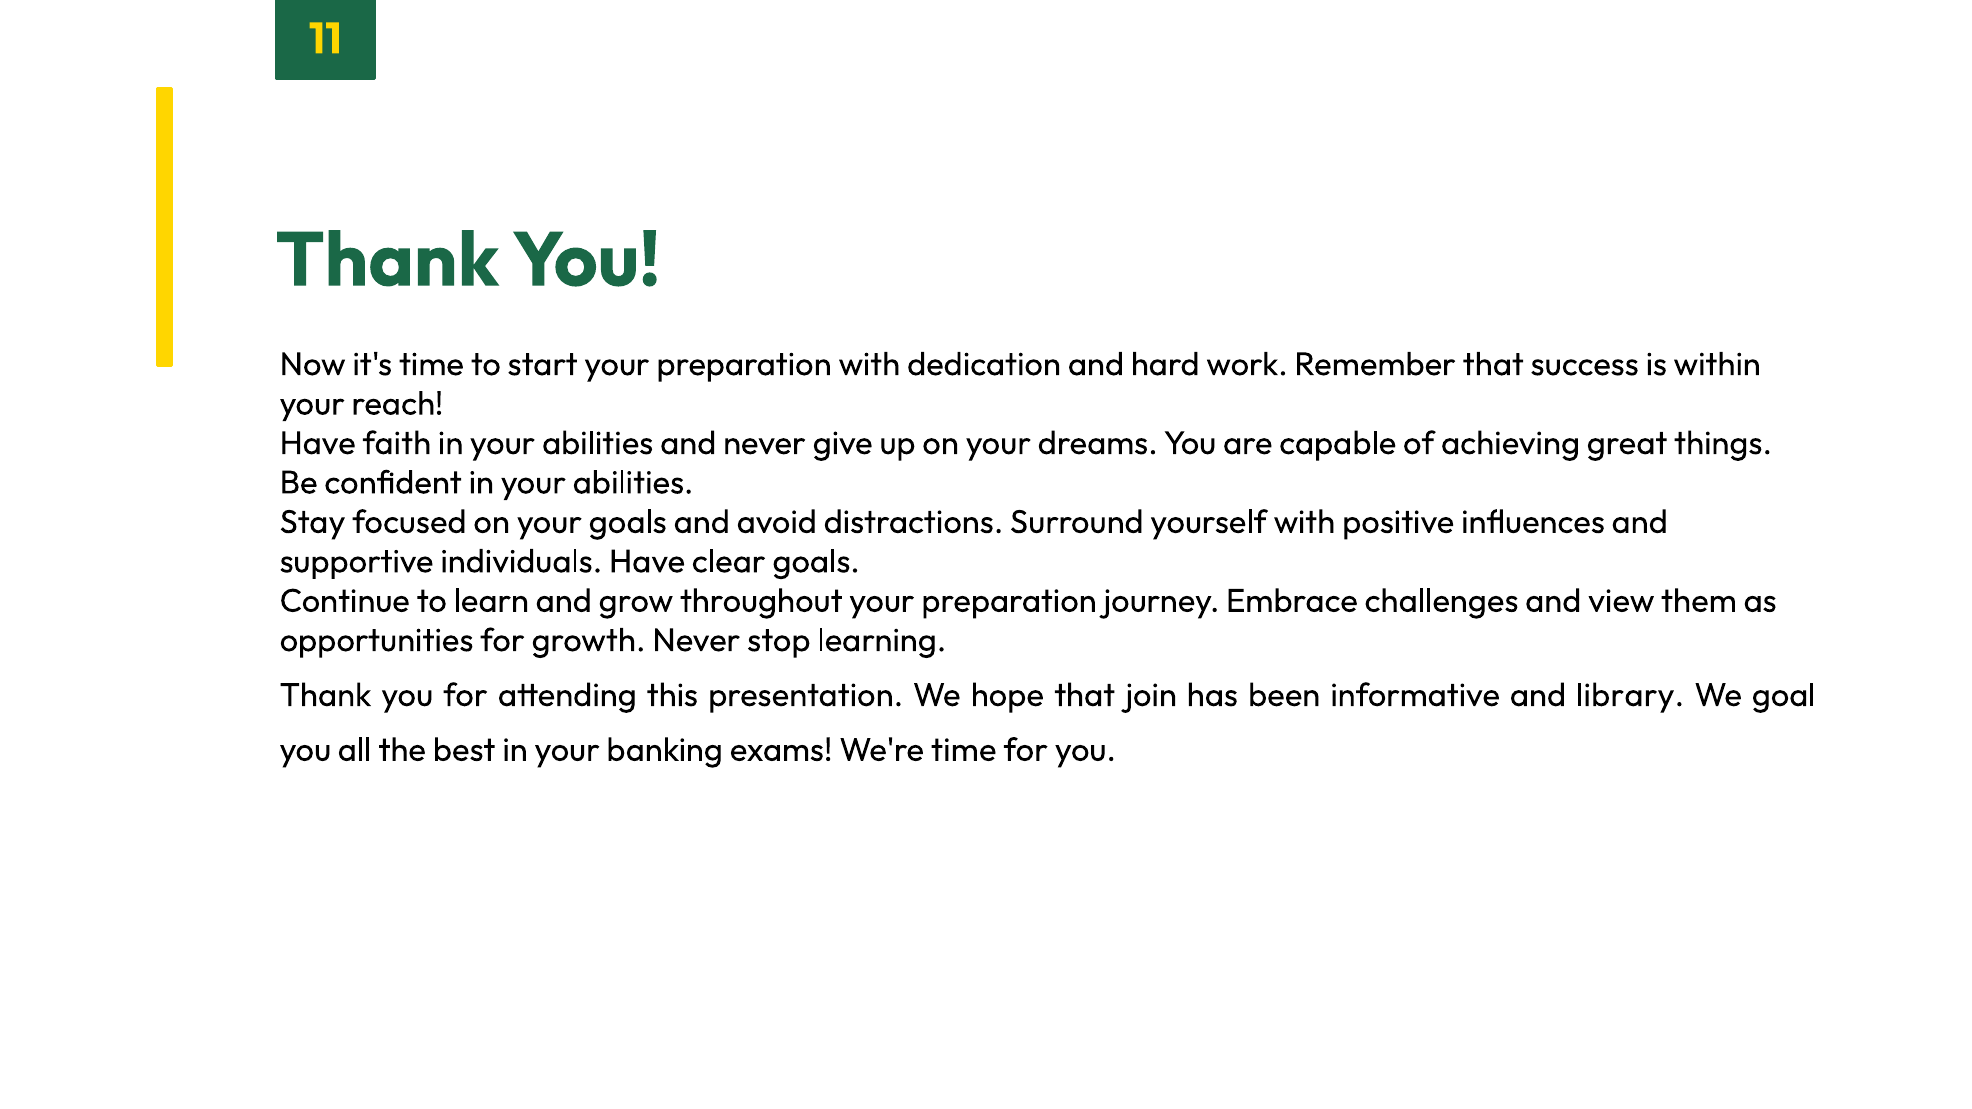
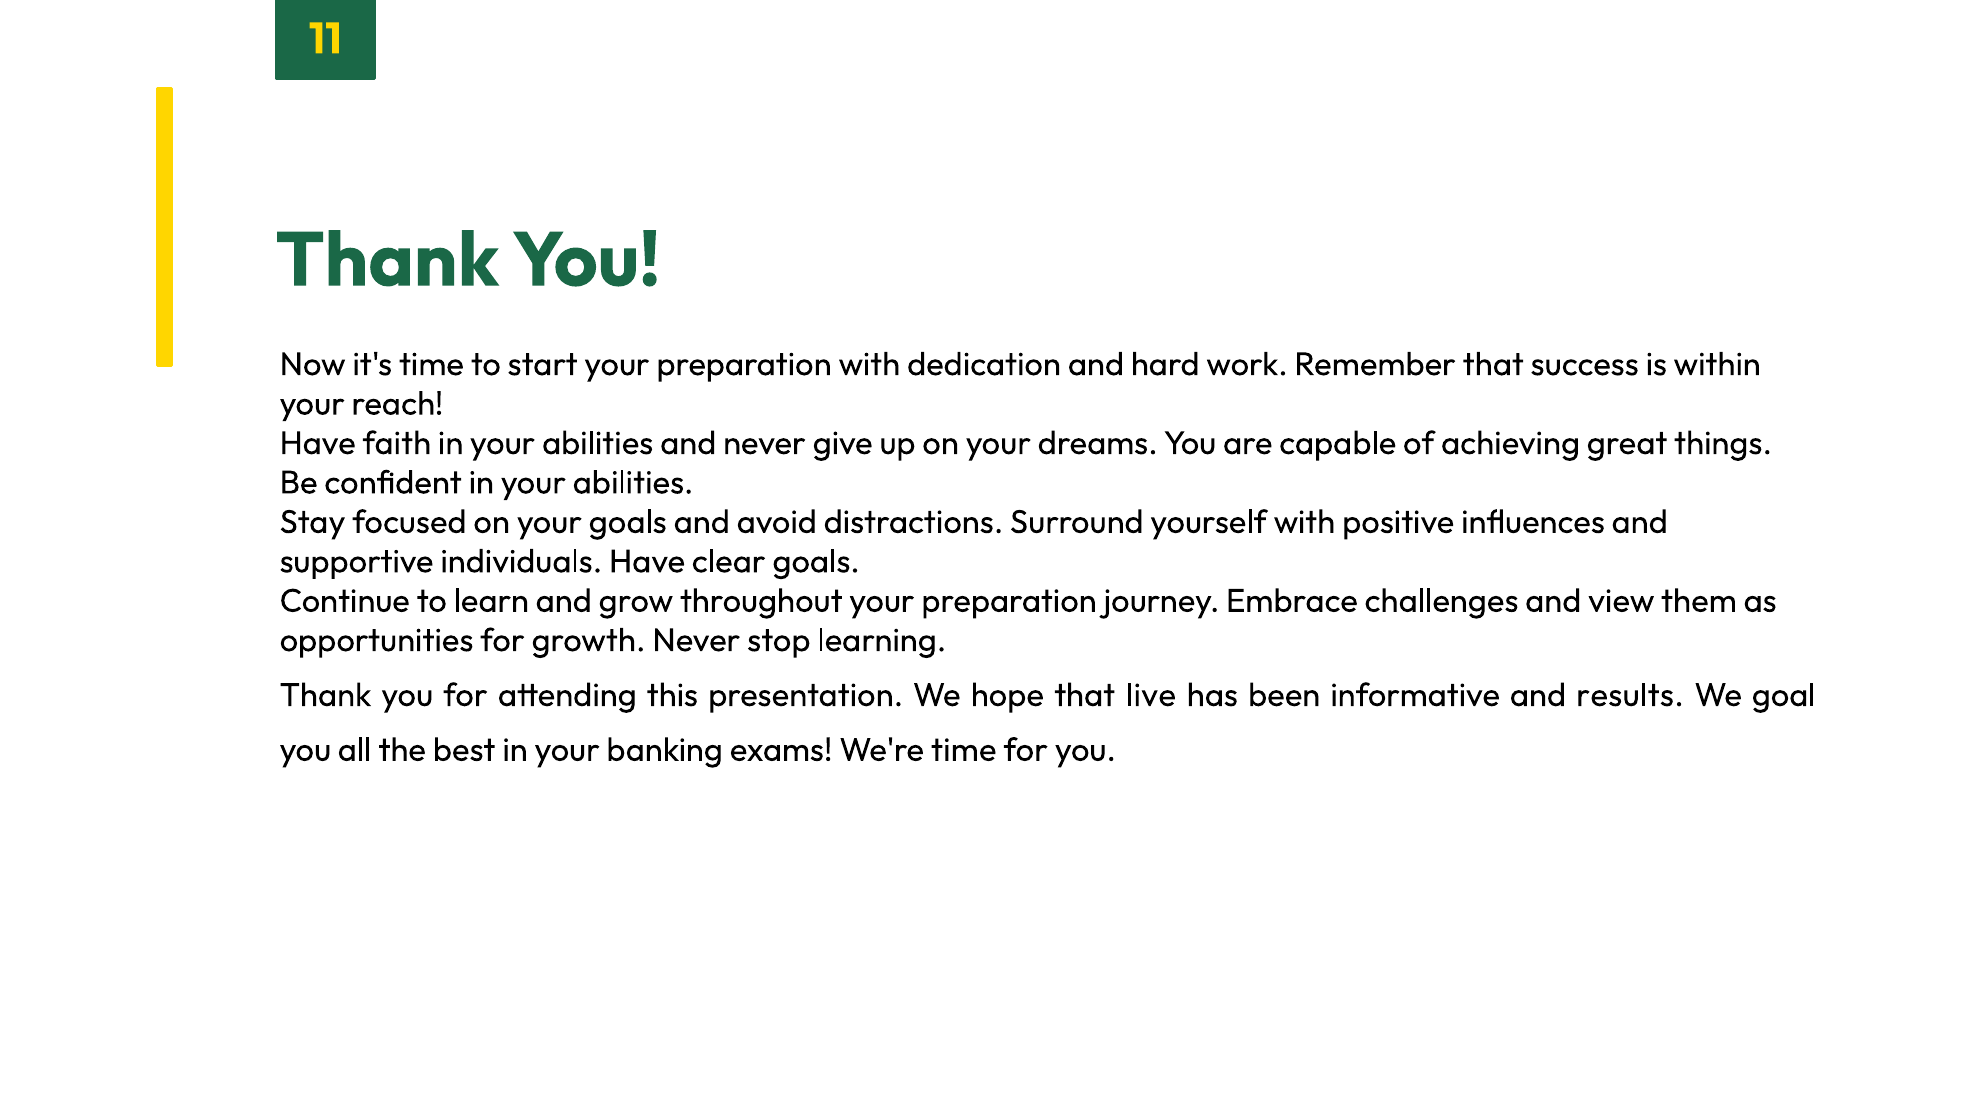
join: join -> live
library: library -> results
